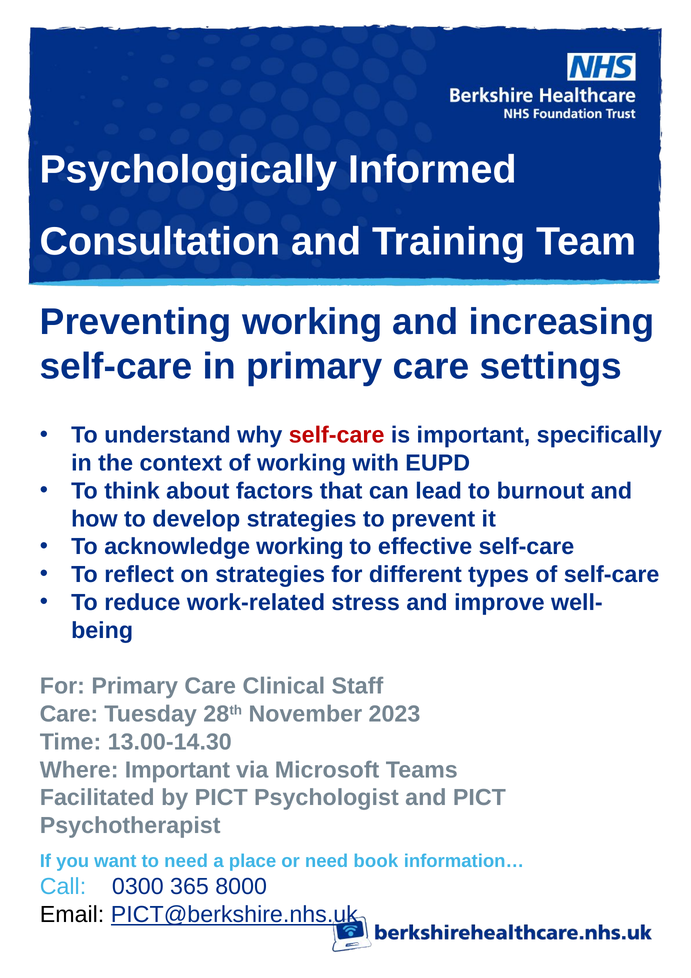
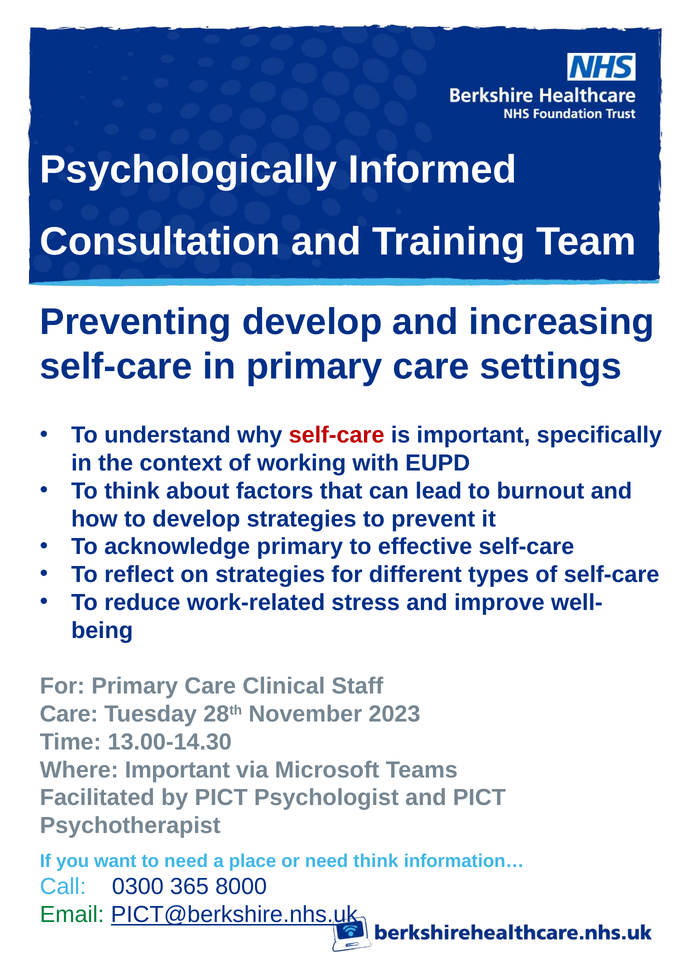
Preventing working: working -> develop
acknowledge working: working -> primary
need book: book -> think
Email colour: black -> green
